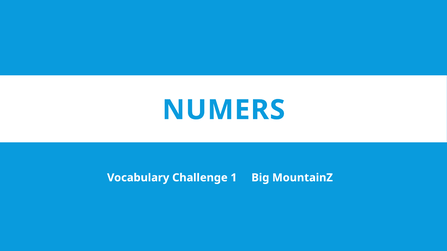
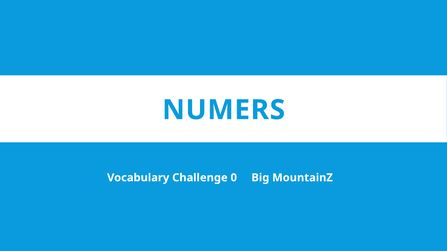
1: 1 -> 0
